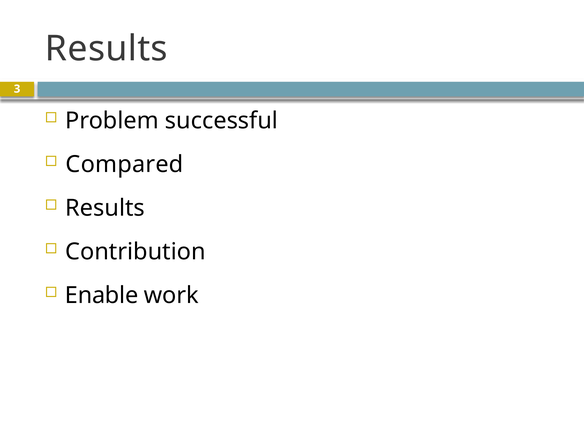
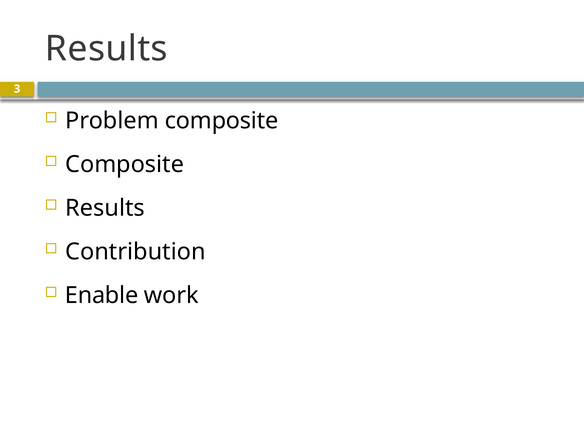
Problem successful: successful -> composite
Compared at (124, 164): Compared -> Composite
